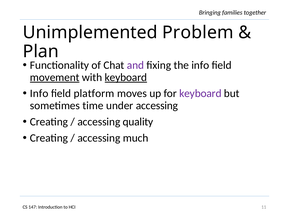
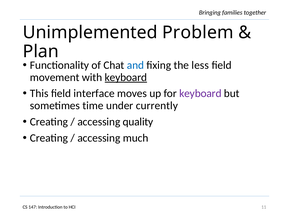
and colour: purple -> blue
the info: info -> less
movement underline: present -> none
Info at (39, 93): Info -> This
platform: platform -> interface
under accessing: accessing -> currently
